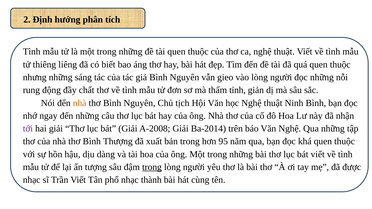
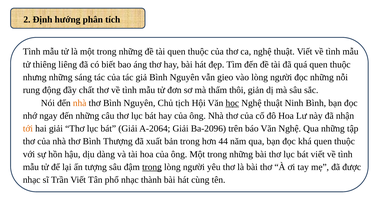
tỉnh: tỉnh -> thôi
học underline: none -> present
tới colour: purple -> orange
A-2008: A-2008 -> A-2064
Ba-2014: Ba-2014 -> Ba-2096
95: 95 -> 44
